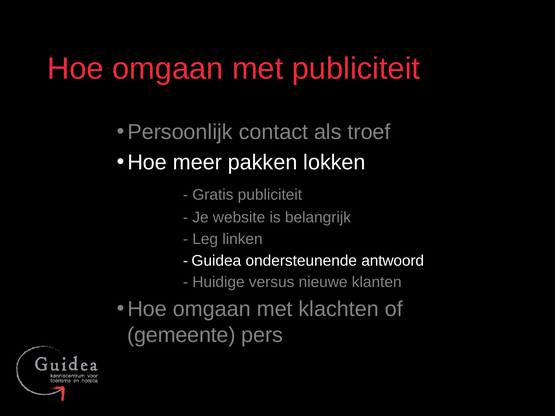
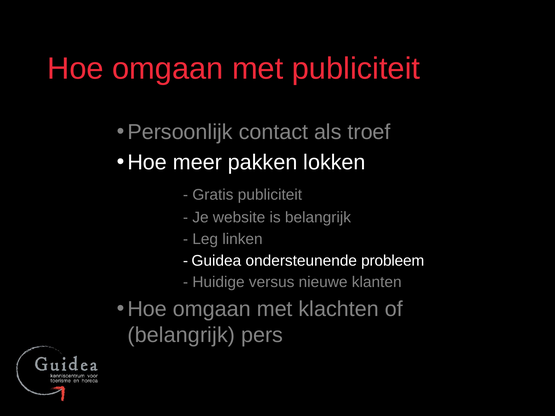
antwoord: antwoord -> probleem
gemeente at (181, 335): gemeente -> belangrijk
